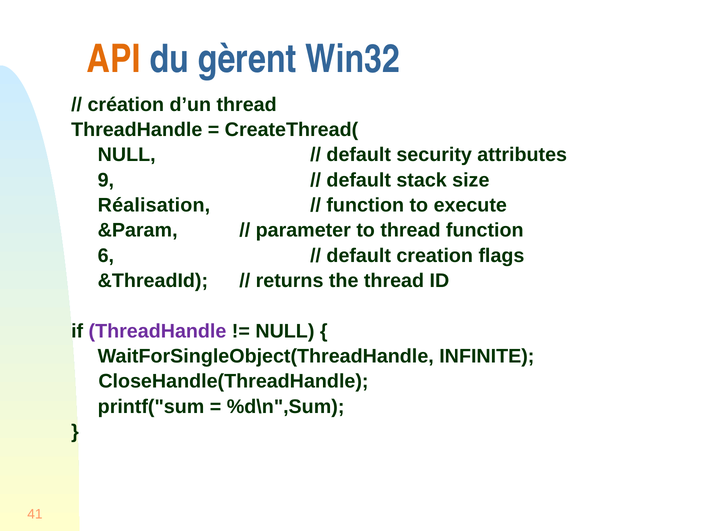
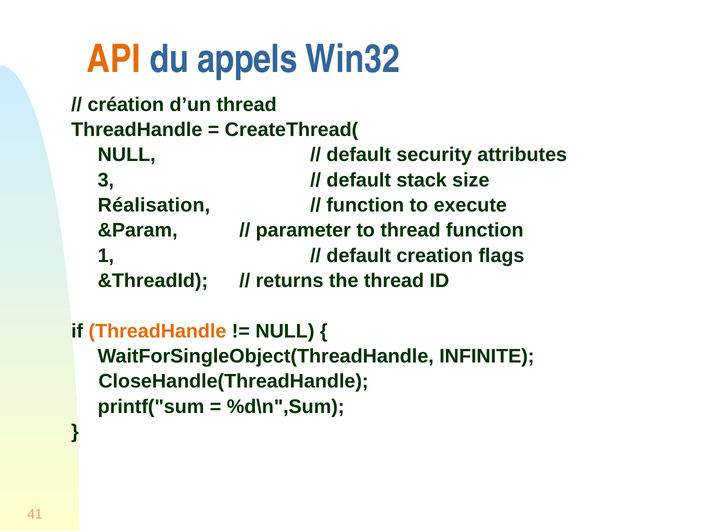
gèrent: gèrent -> appels
9: 9 -> 3
6: 6 -> 1
ThreadHandle at (158, 331) colour: purple -> orange
